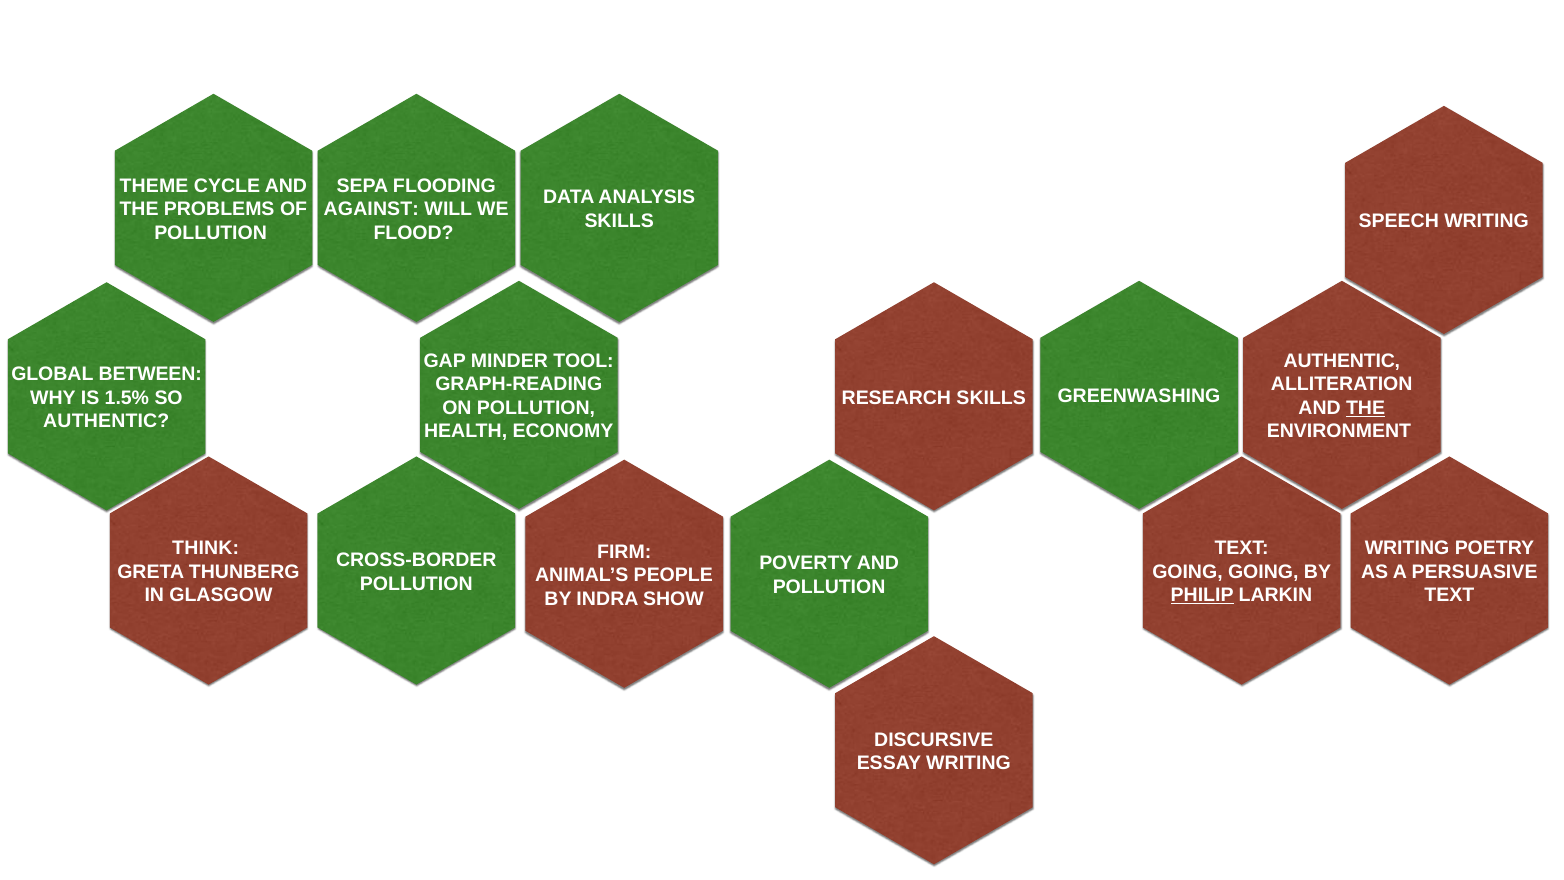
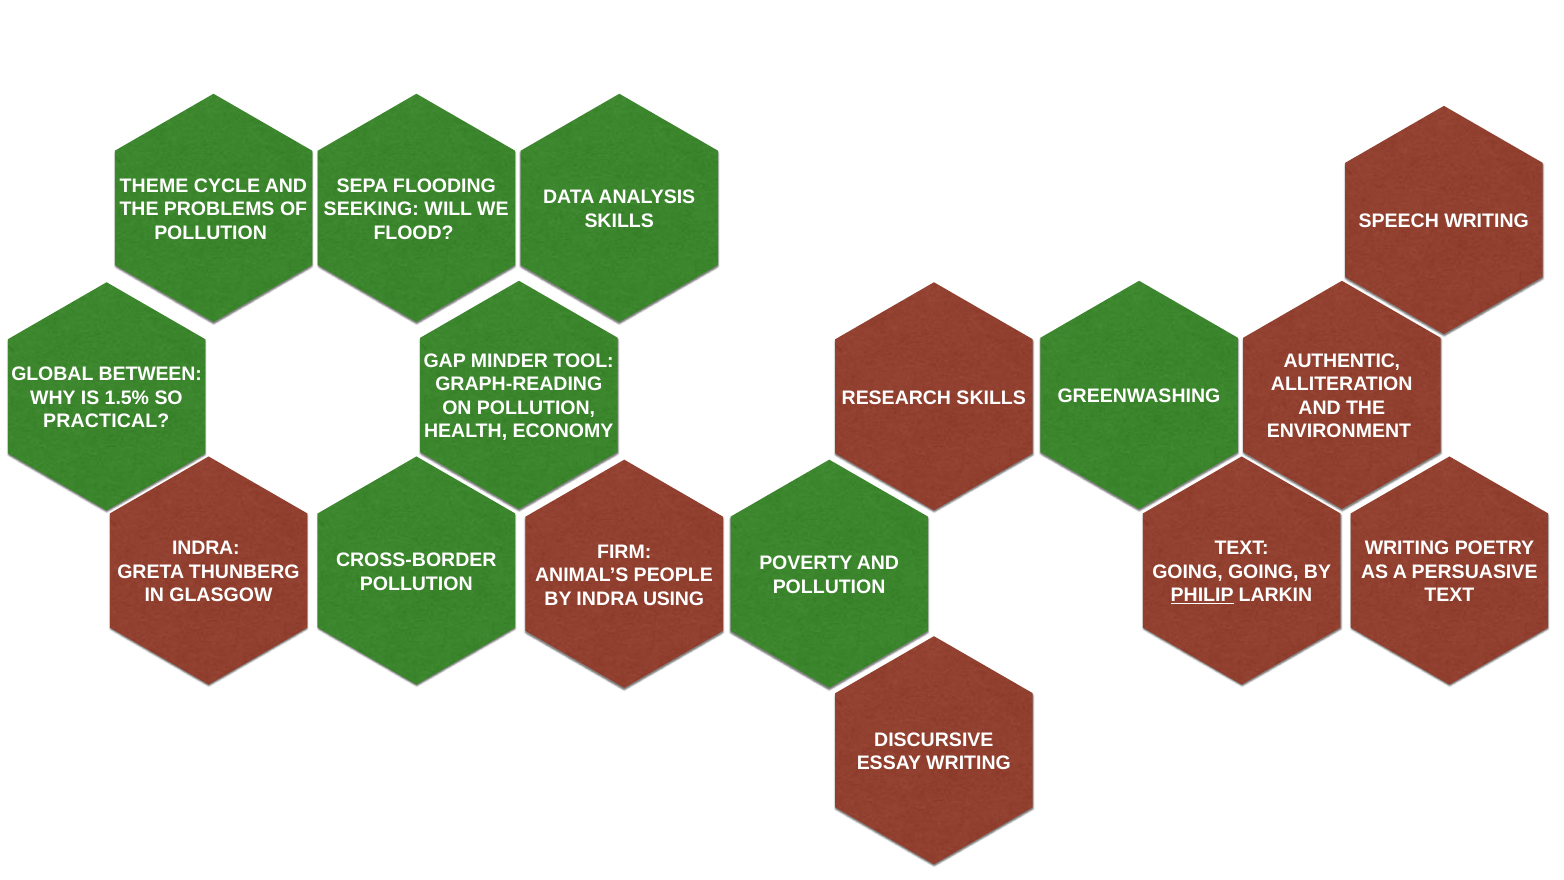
AGAINST: AGAINST -> SEEKING
THE at (1366, 408) underline: present -> none
AUTHENTIC at (106, 421): AUTHENTIC -> PRACTICAL
THINK at (206, 548): THINK -> INDRA
SHOW: SHOW -> USING
